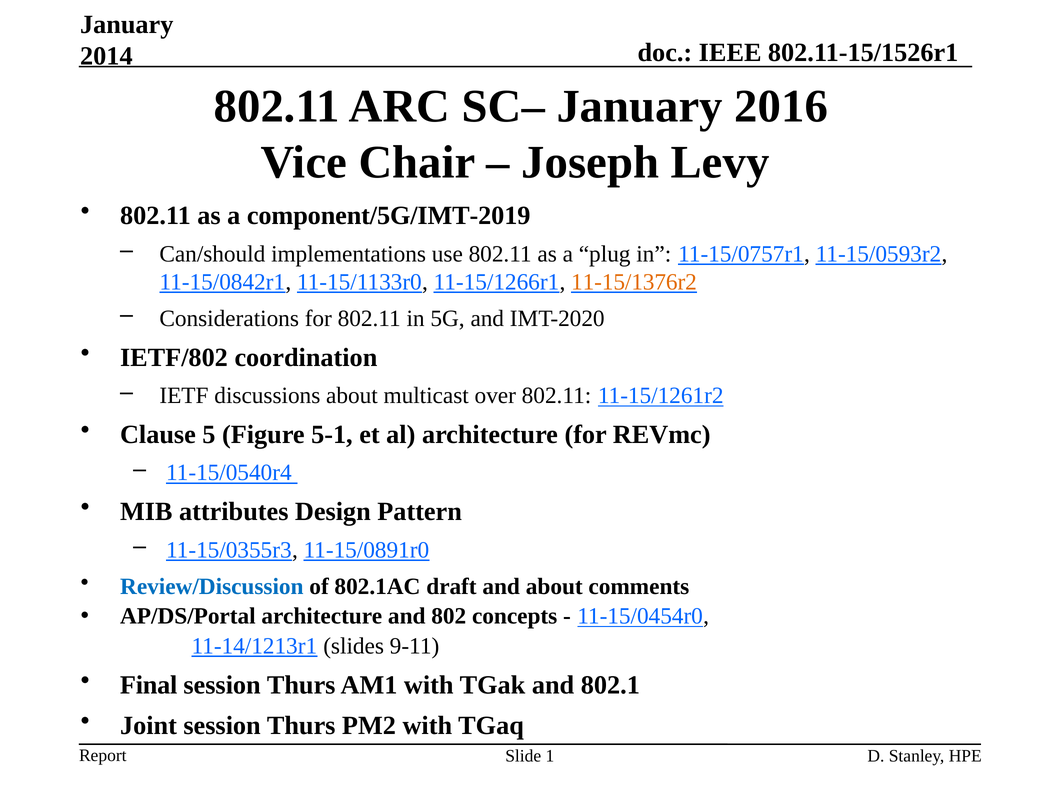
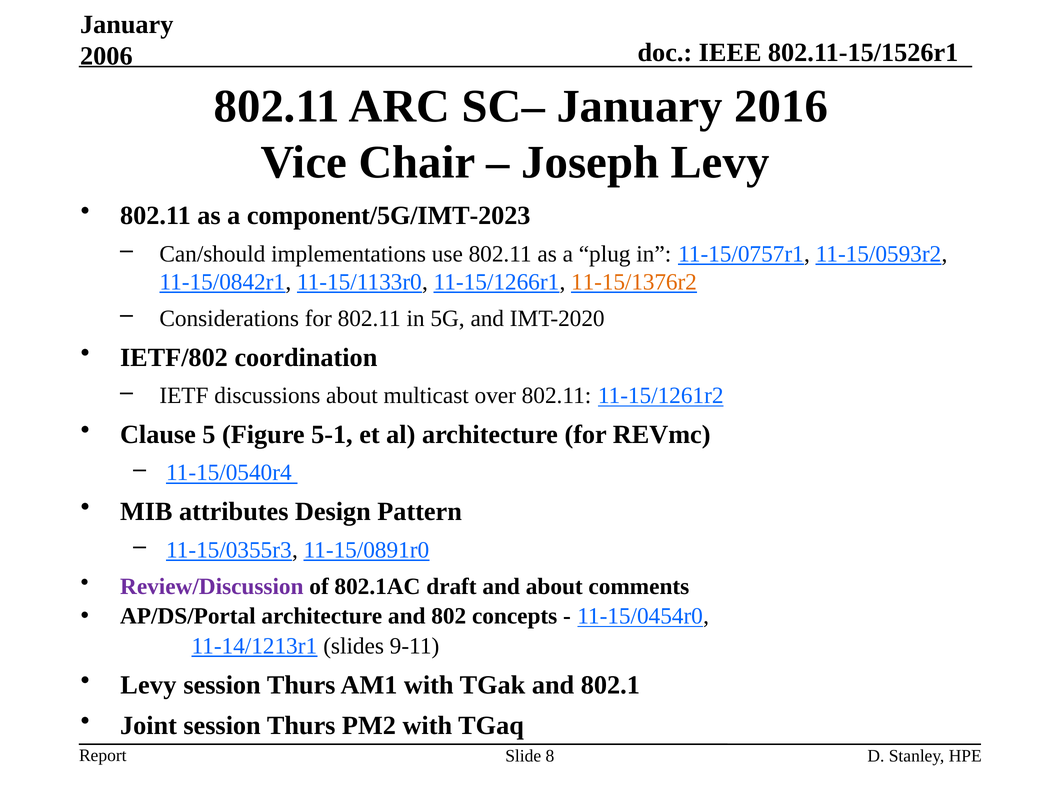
2014: 2014 -> 2006
component/5G/IMT-2019: component/5G/IMT-2019 -> component/5G/IMT-2023
Review/Discussion colour: blue -> purple
Final at (149, 685): Final -> Levy
1: 1 -> 8
